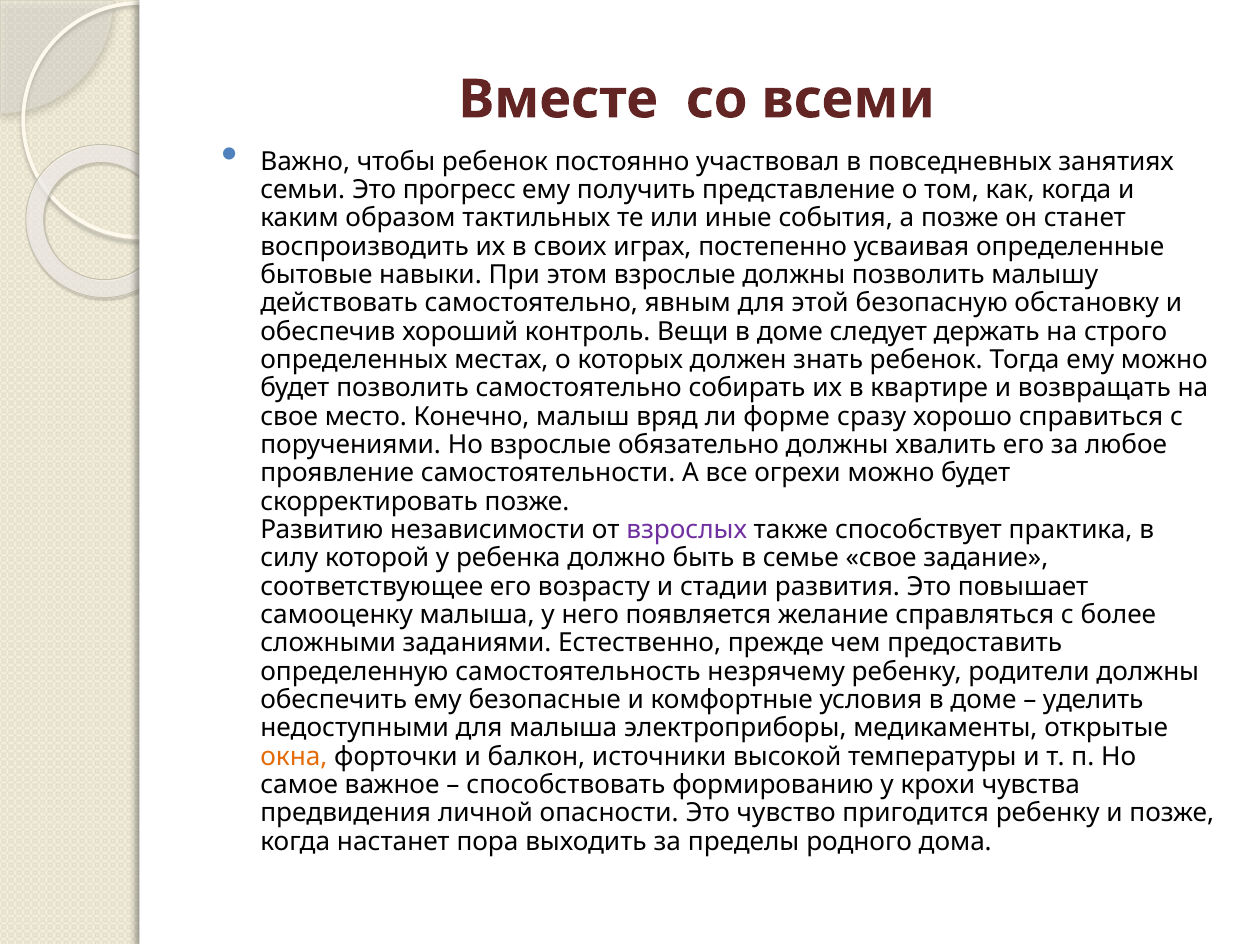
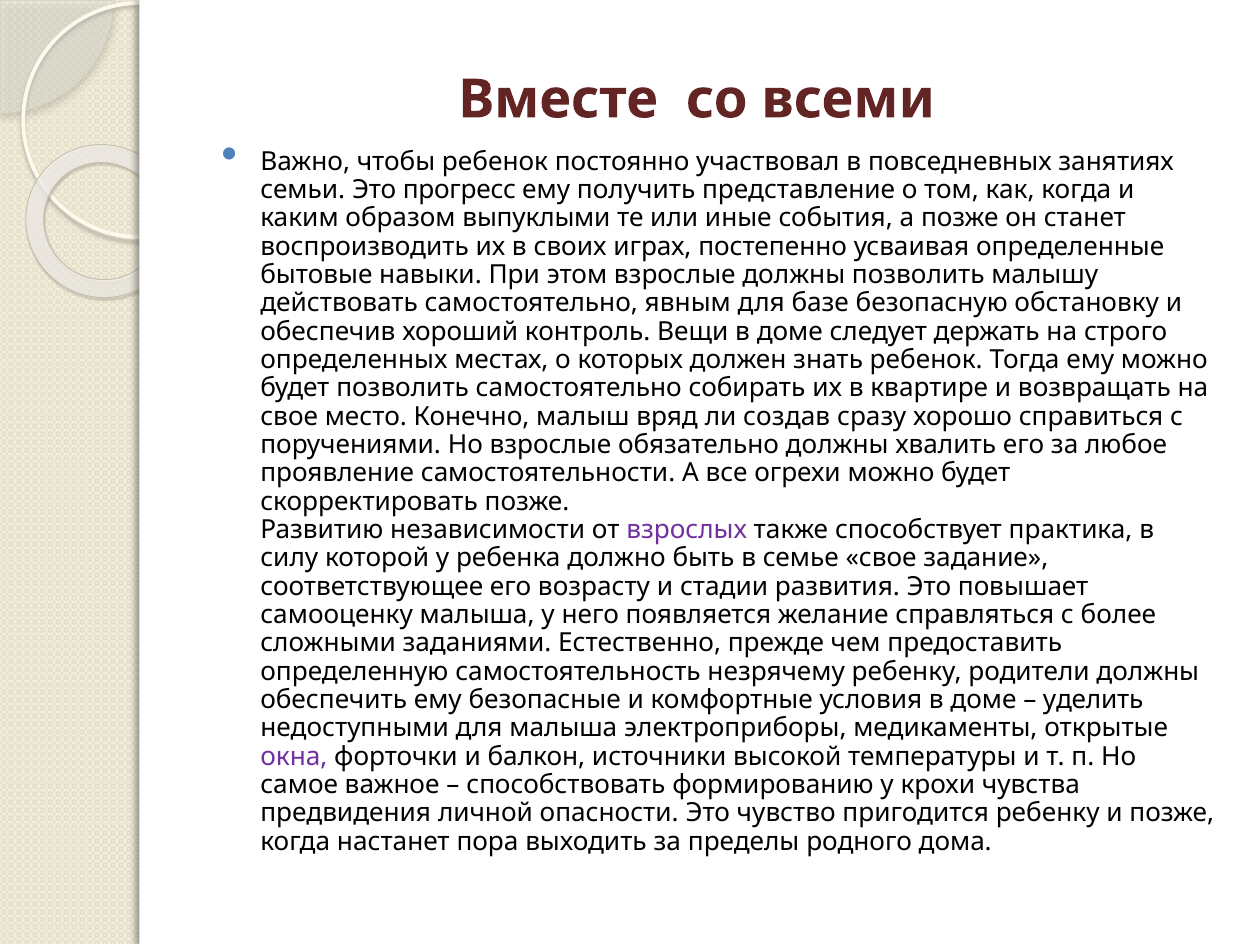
тактильных: тактильных -> выпуклыми
этой: этой -> базе
форме: форме -> создав
окна colour: orange -> purple
